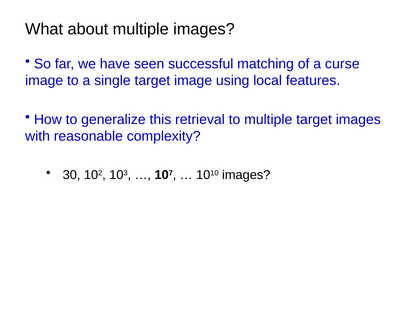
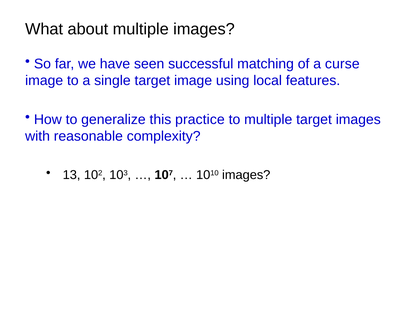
retrieval: retrieval -> practice
30: 30 -> 13
